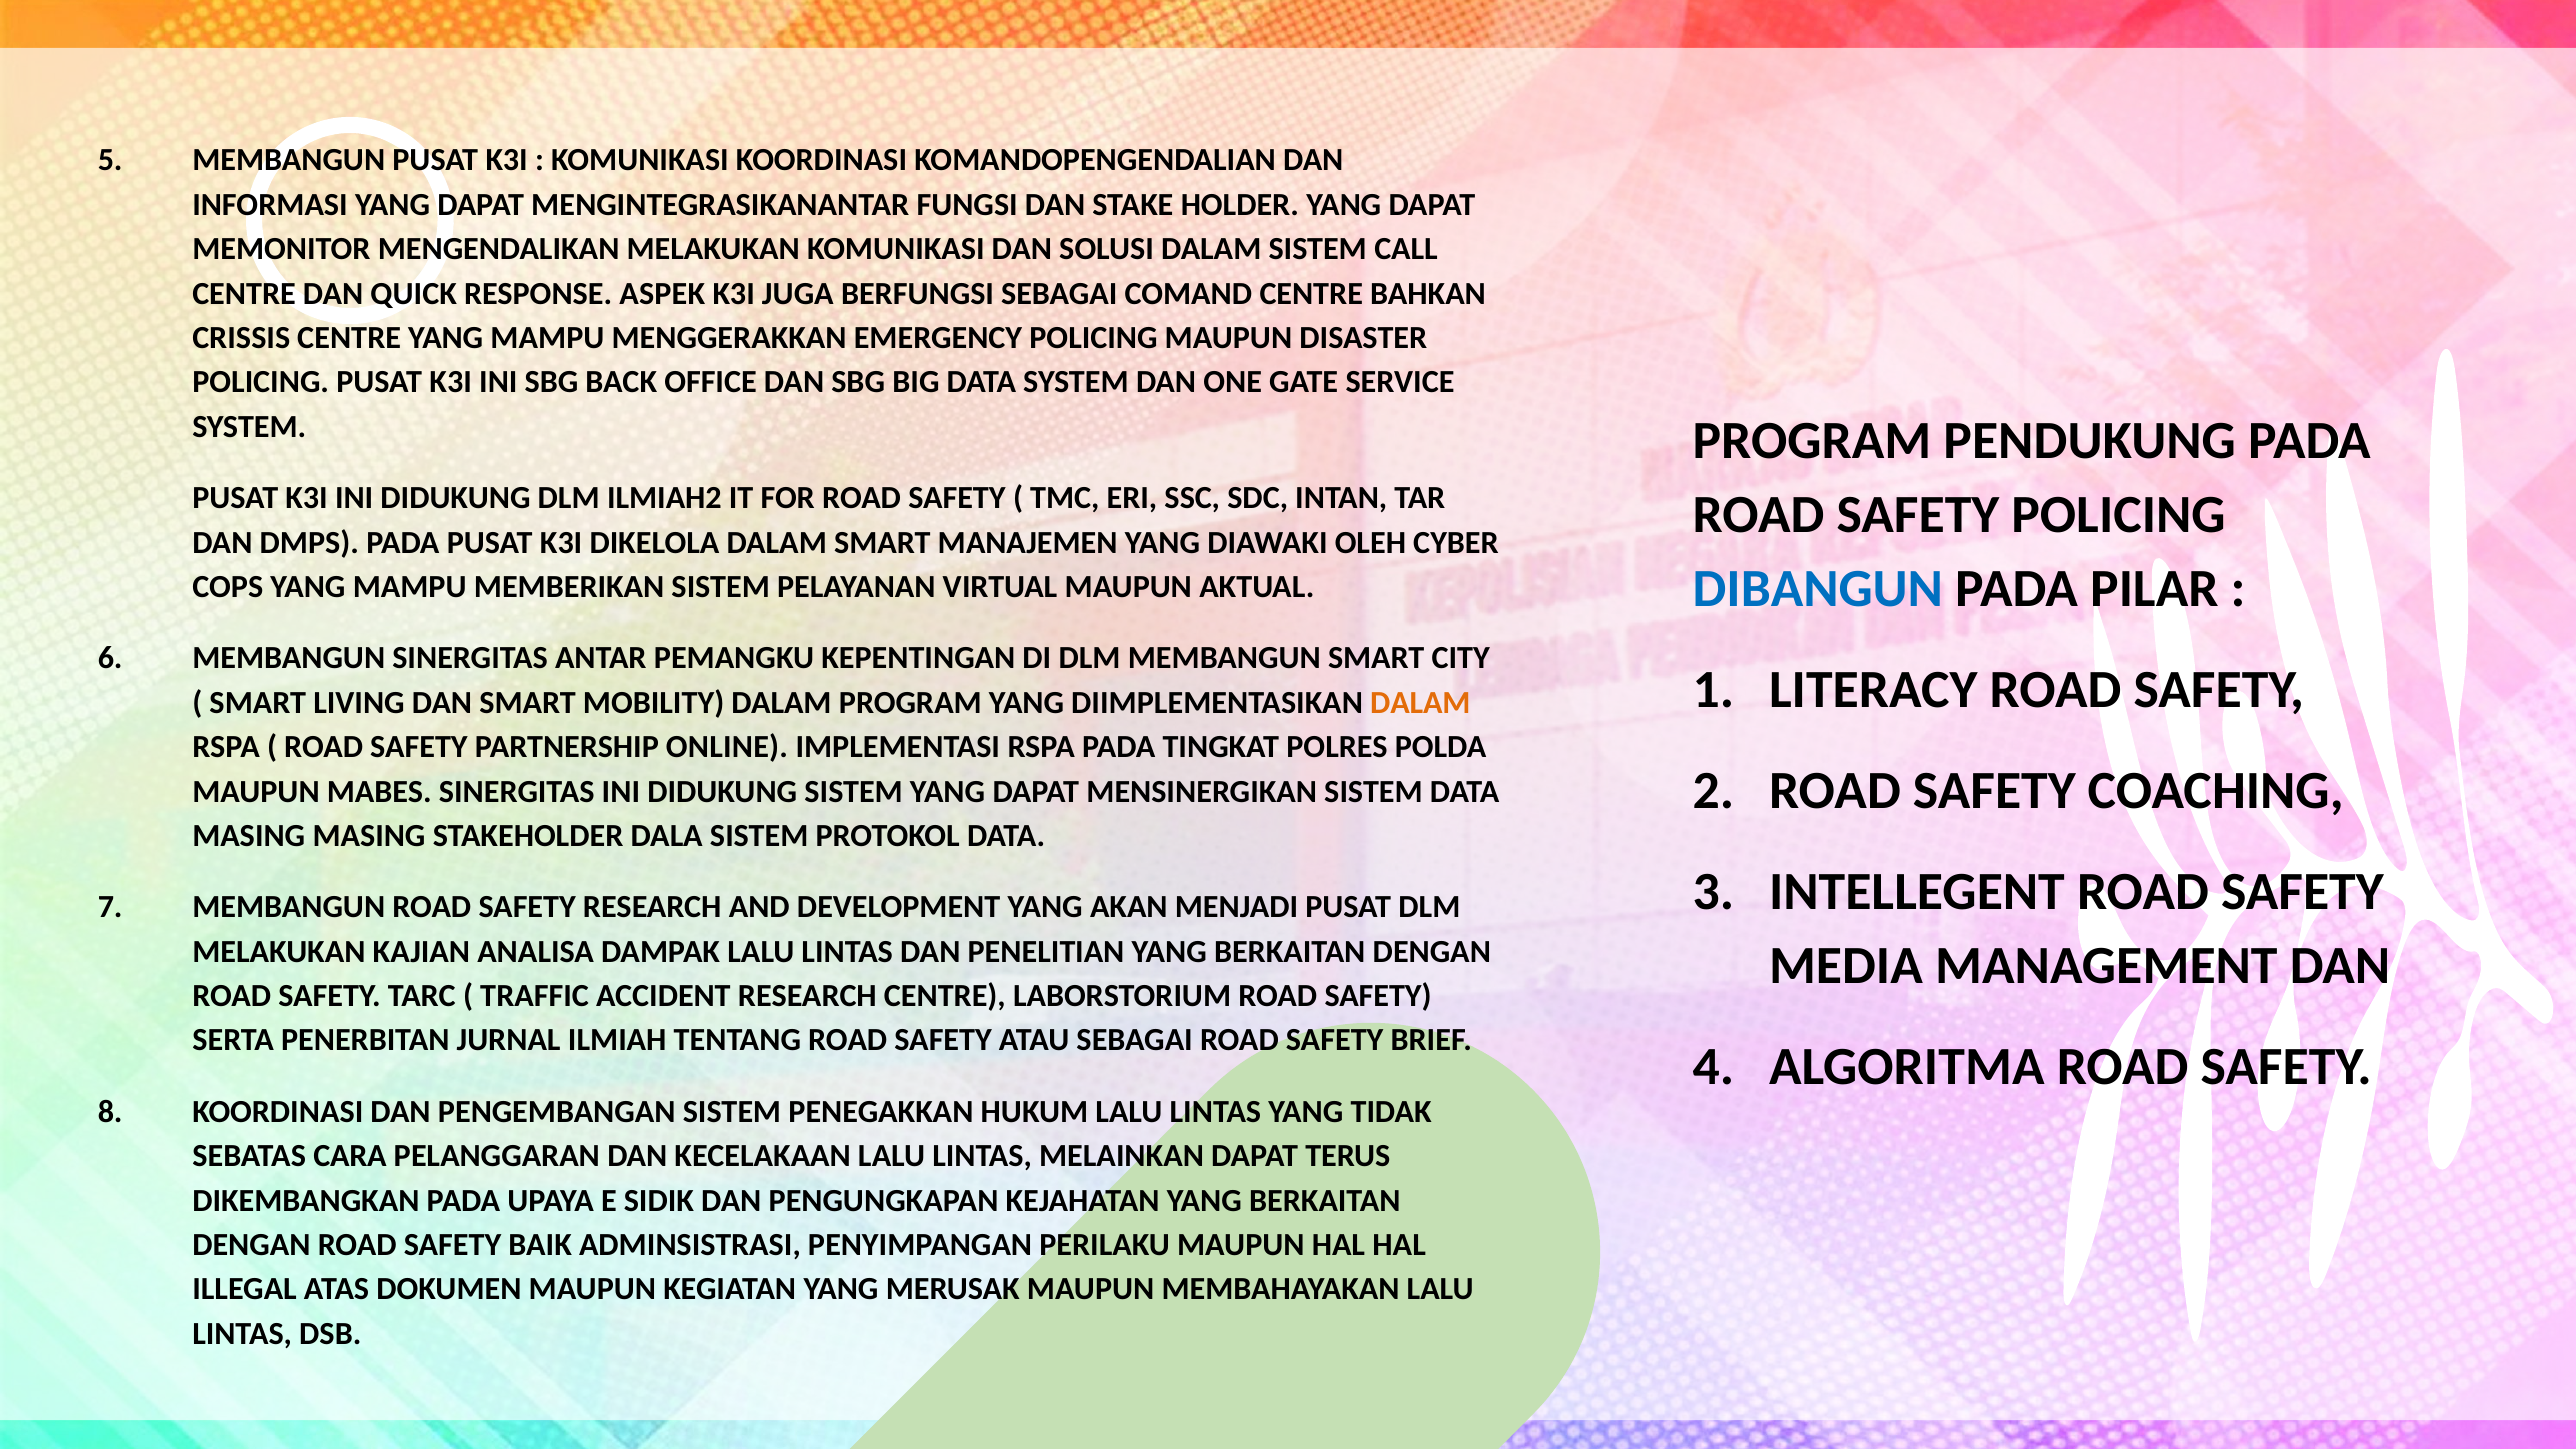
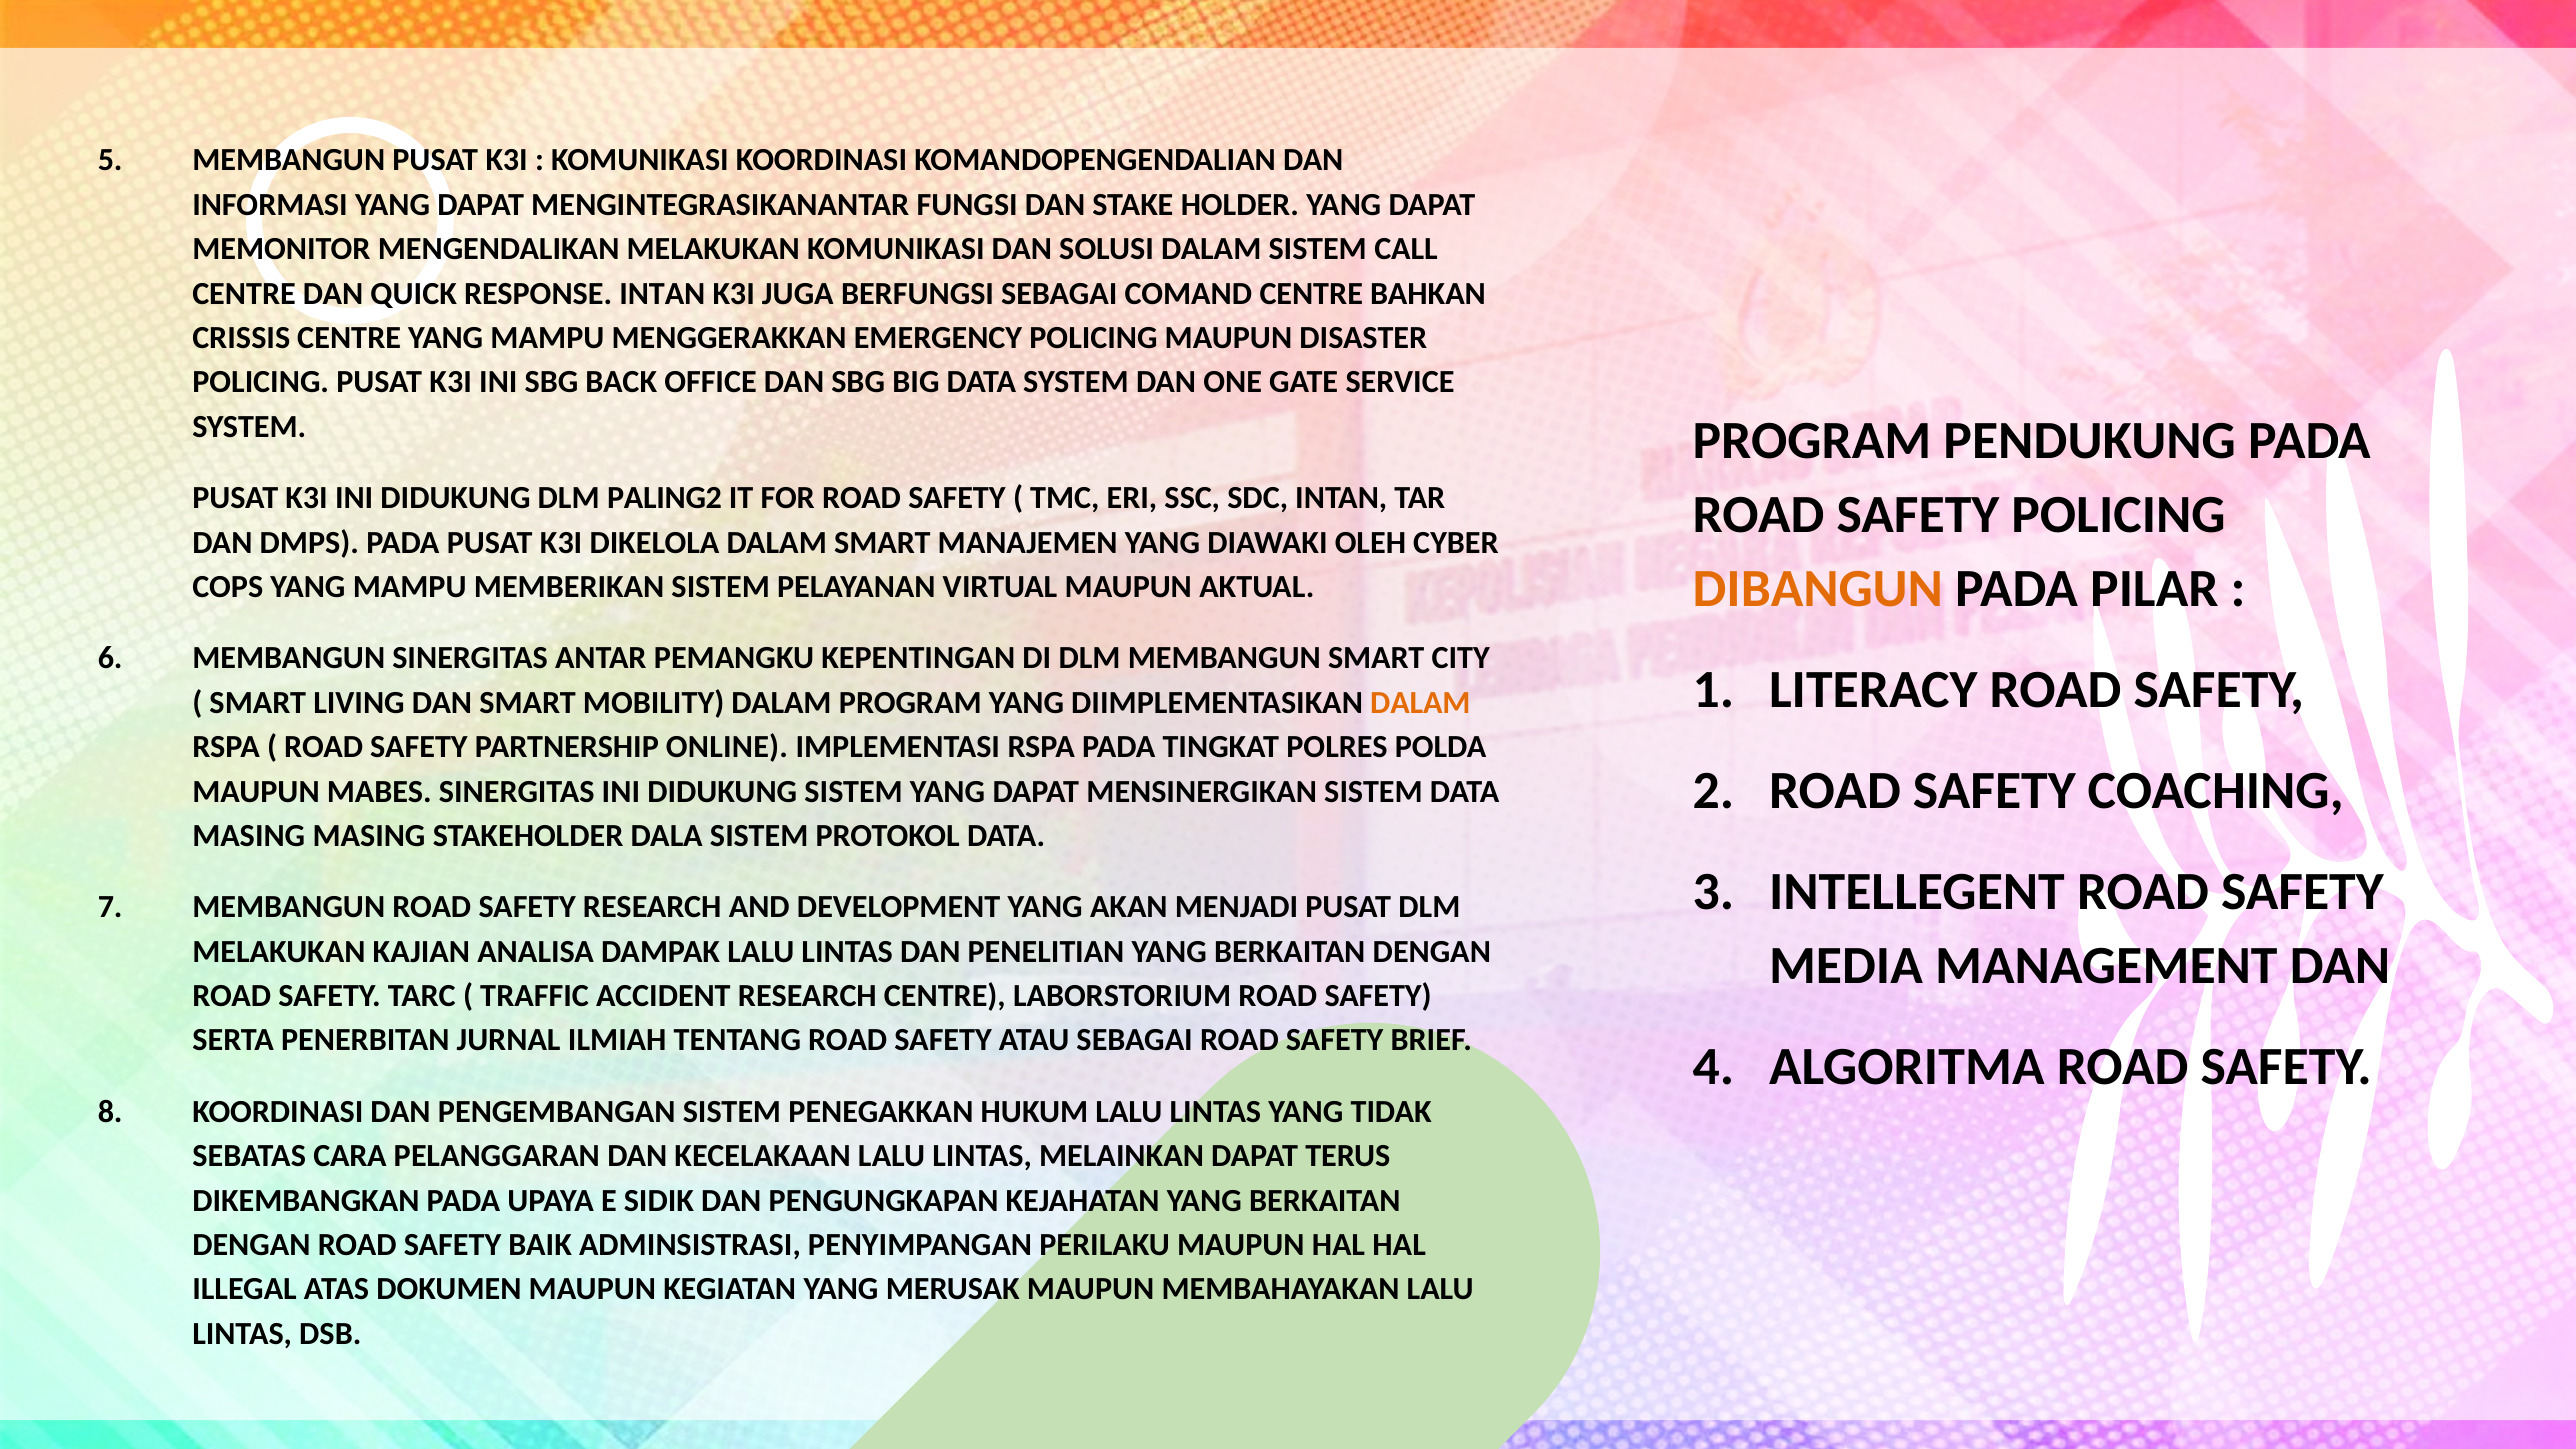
RESPONSE ASPEK: ASPEK -> INTAN
ILMIAH2: ILMIAH2 -> PALING2
DIBANGUN colour: blue -> orange
